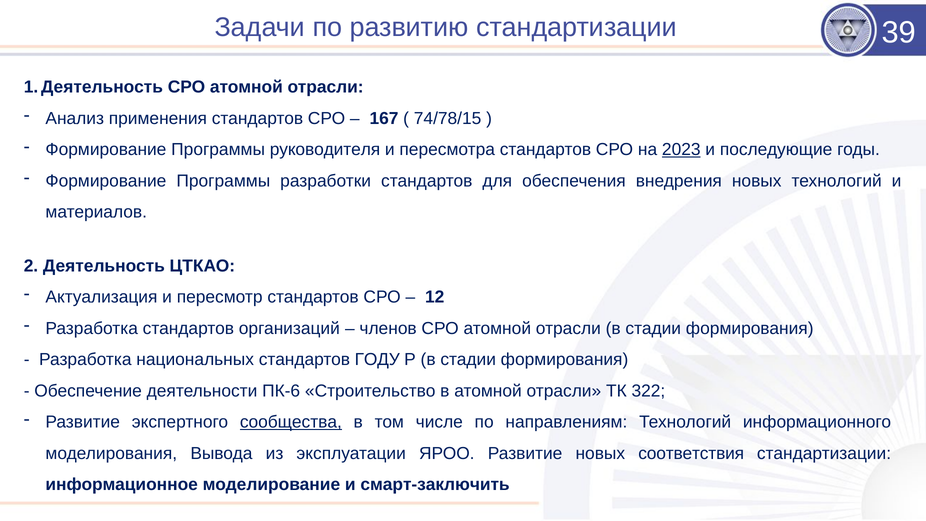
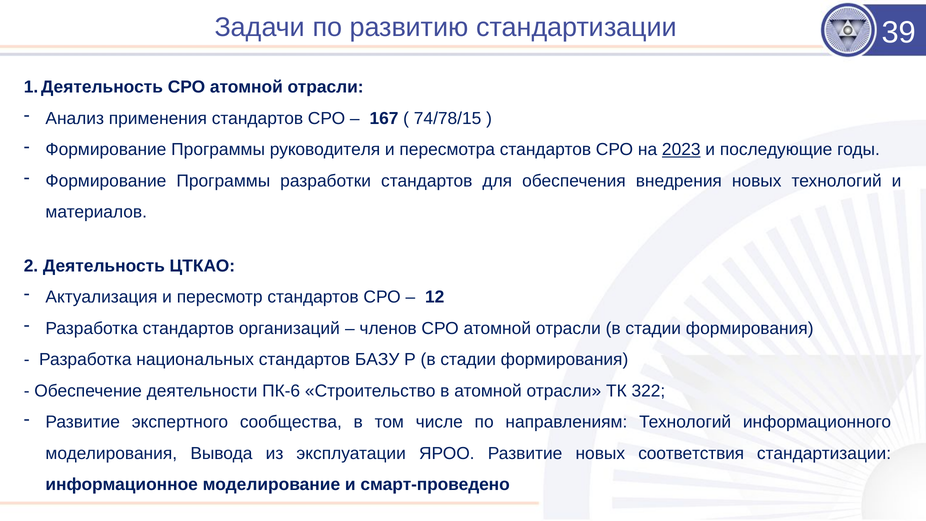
ГОДУ: ГОДУ -> БАЗУ
сообщества underline: present -> none
смарт-заключить: смарт-заключить -> смарт-проведено
